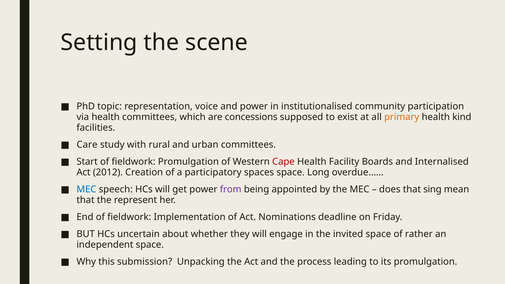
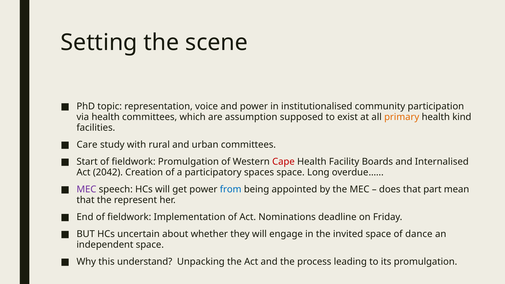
concessions: concessions -> assumption
2012: 2012 -> 2042
MEC at (86, 189) colour: blue -> purple
from colour: purple -> blue
sing: sing -> part
rather: rather -> dance
submission: submission -> understand
